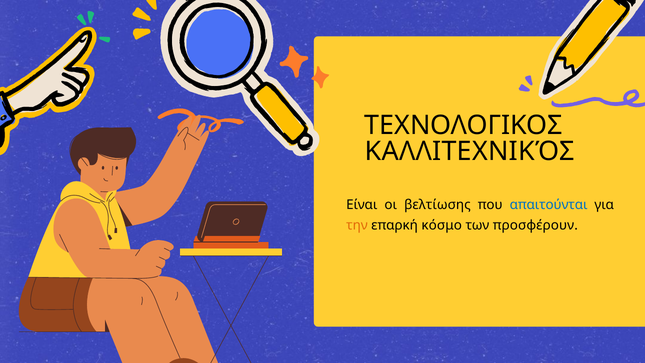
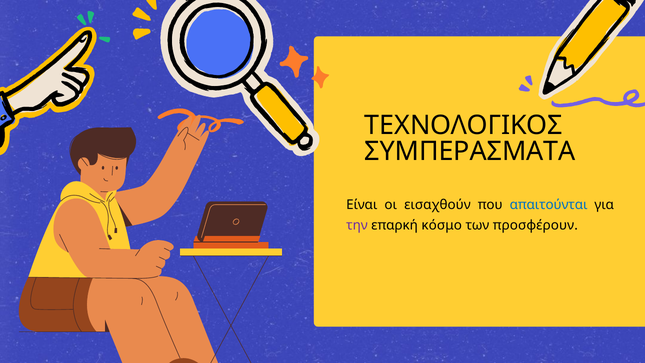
ΚΑΛΛΙΤΕΧΝΙΚΌΣ: ΚΑΛΛΙΤΕΧΝΙΚΌΣ -> ΣΥΜΠΕΡΑΣΜΑΤΑ
βελτίωσης: βελτίωσης -> εισαχθούν
την colour: orange -> purple
